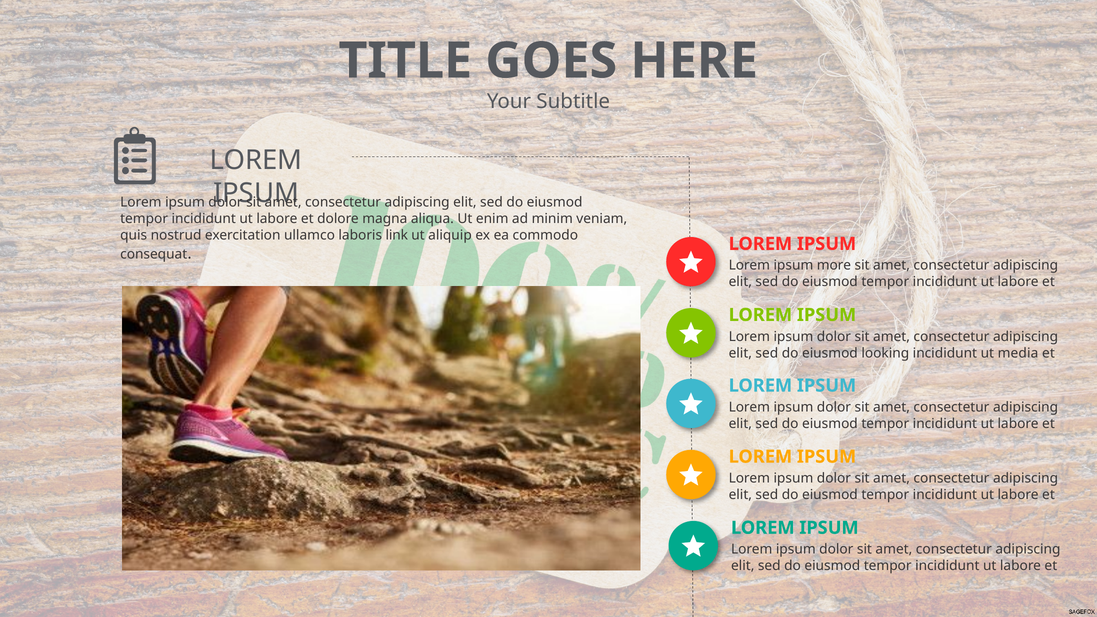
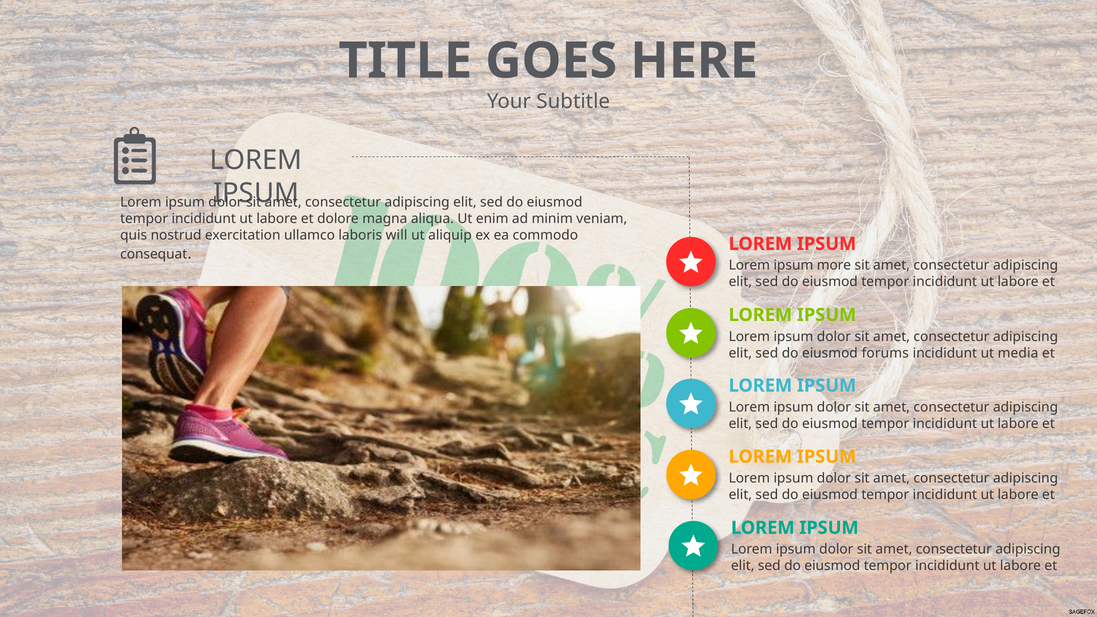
link: link -> will
looking: looking -> forums
